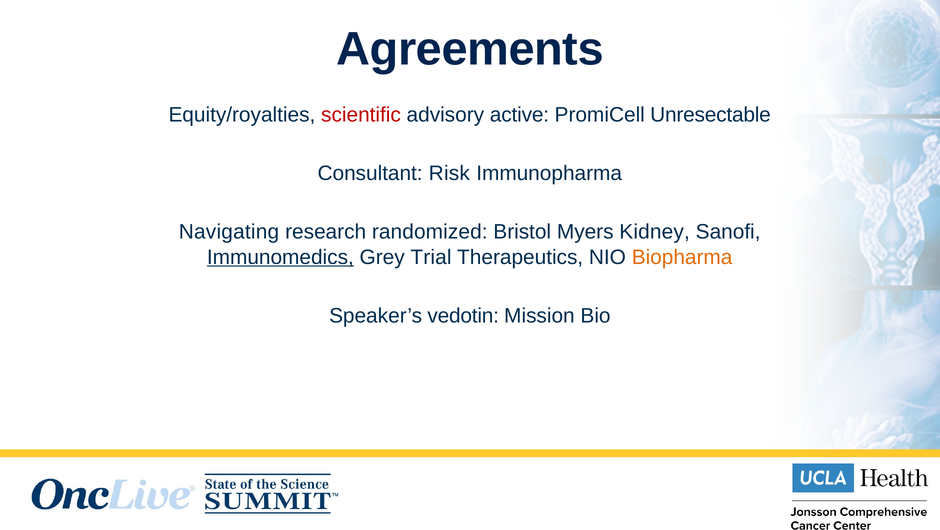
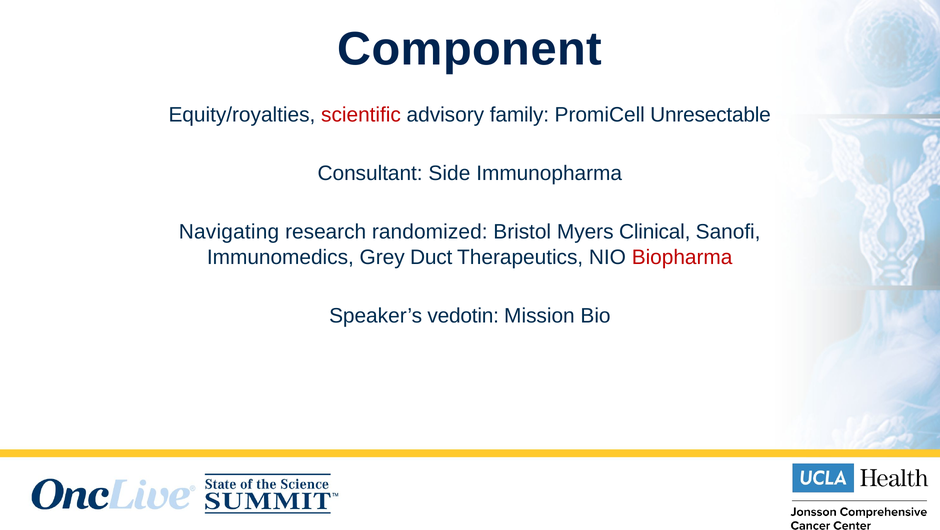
Agreements: Agreements -> Component
active: active -> family
Risk: Risk -> Side
Kidney: Kidney -> Clinical
Immunomedics underline: present -> none
Trial: Trial -> Duct
Biopharma colour: orange -> red
